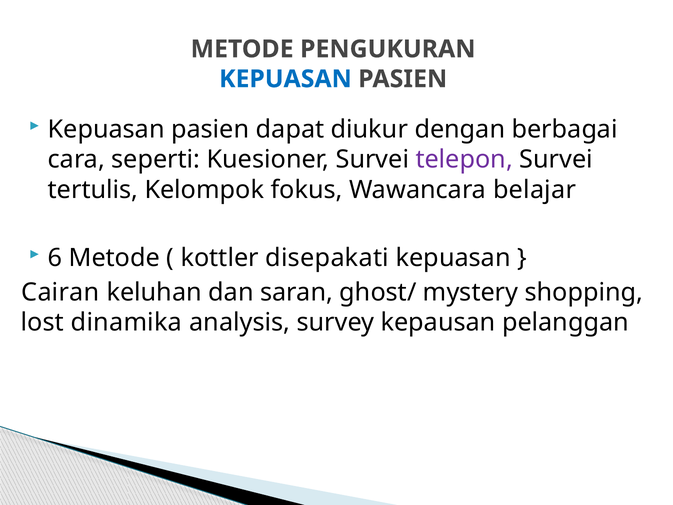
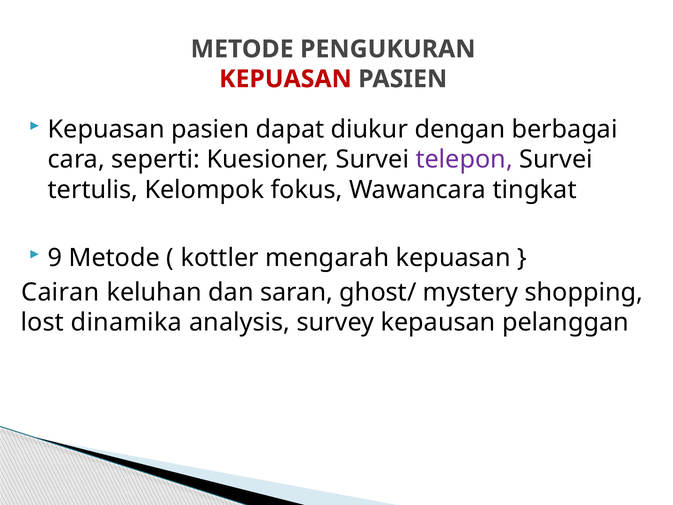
KEPUASAN at (285, 79) colour: blue -> red
belajar: belajar -> tingkat
6: 6 -> 9
disepakati: disepakati -> mengarah
